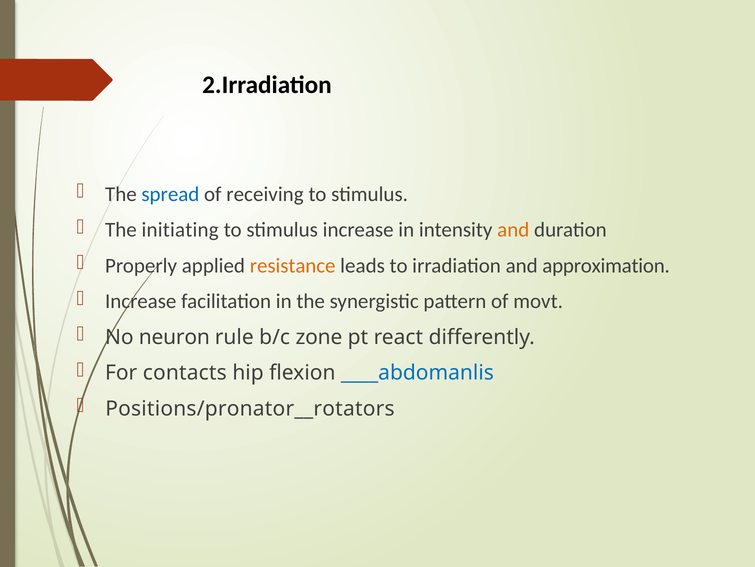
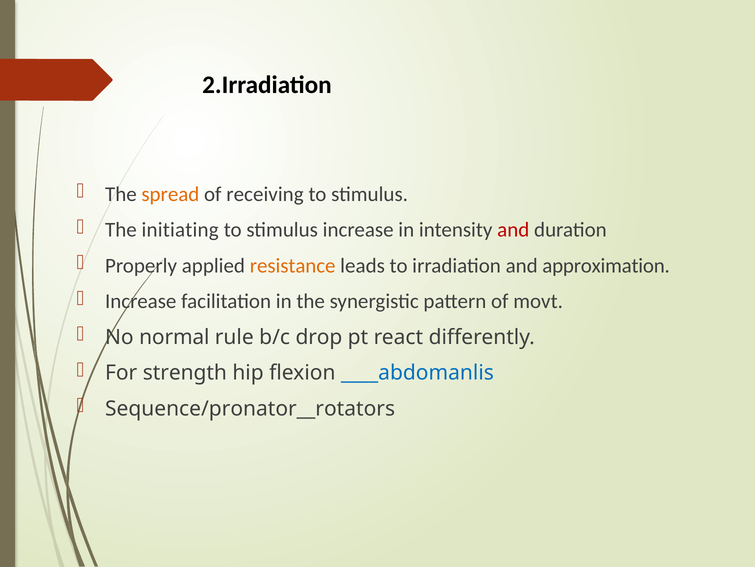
spread colour: blue -> orange
and at (513, 230) colour: orange -> red
neuron: neuron -> normal
zone: zone -> drop
contacts: contacts -> strength
Positions/pronator__rotators: Positions/pronator__rotators -> Sequence/pronator__rotators
